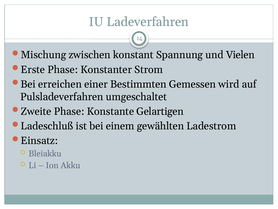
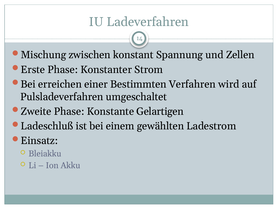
Vielen: Vielen -> Zellen
Gemessen: Gemessen -> Verfahren
